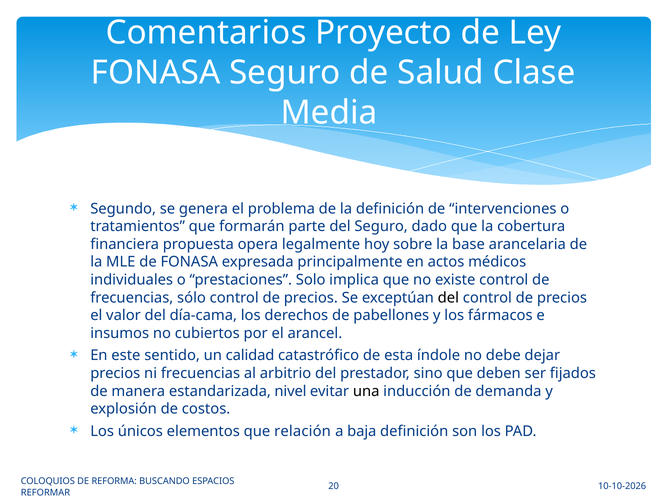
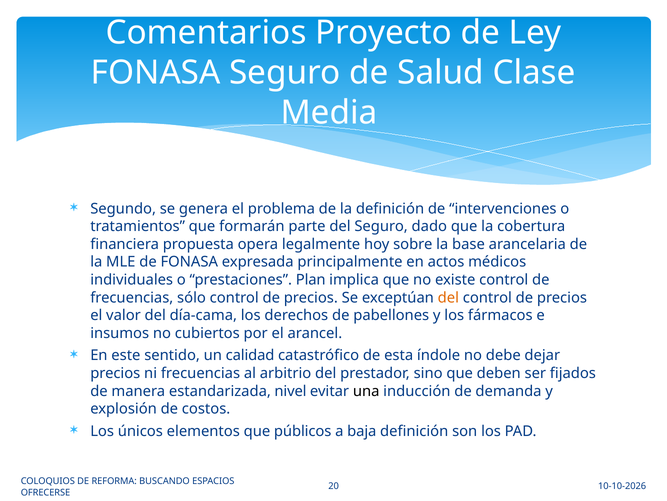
Solo: Solo -> Plan
del at (448, 297) colour: black -> orange
relación: relación -> públicos
REFORMAR: REFORMAR -> OFRECERSE
